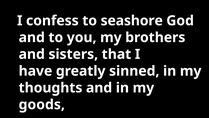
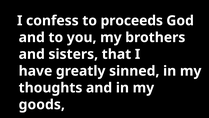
seashore: seashore -> proceeds
